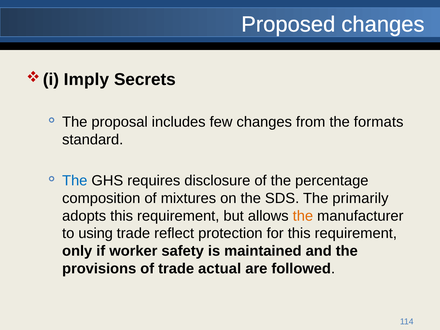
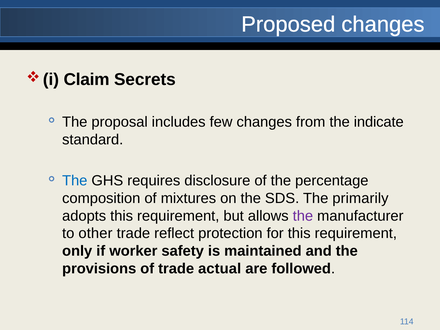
Imply: Imply -> Claim
formats: formats -> indicate
the at (303, 216) colour: orange -> purple
using: using -> other
